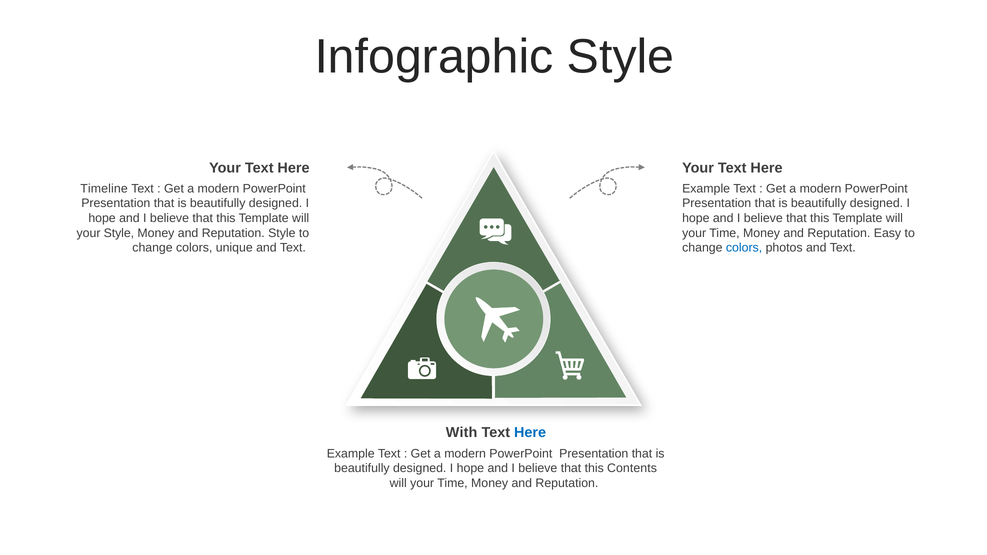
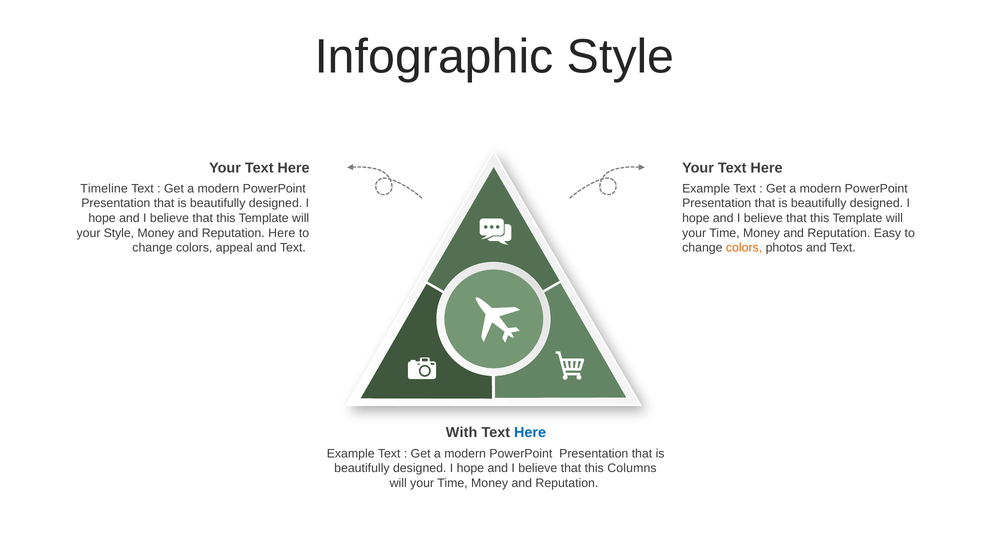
Reputation Style: Style -> Here
unique: unique -> appeal
colors at (744, 248) colour: blue -> orange
Contents: Contents -> Columns
